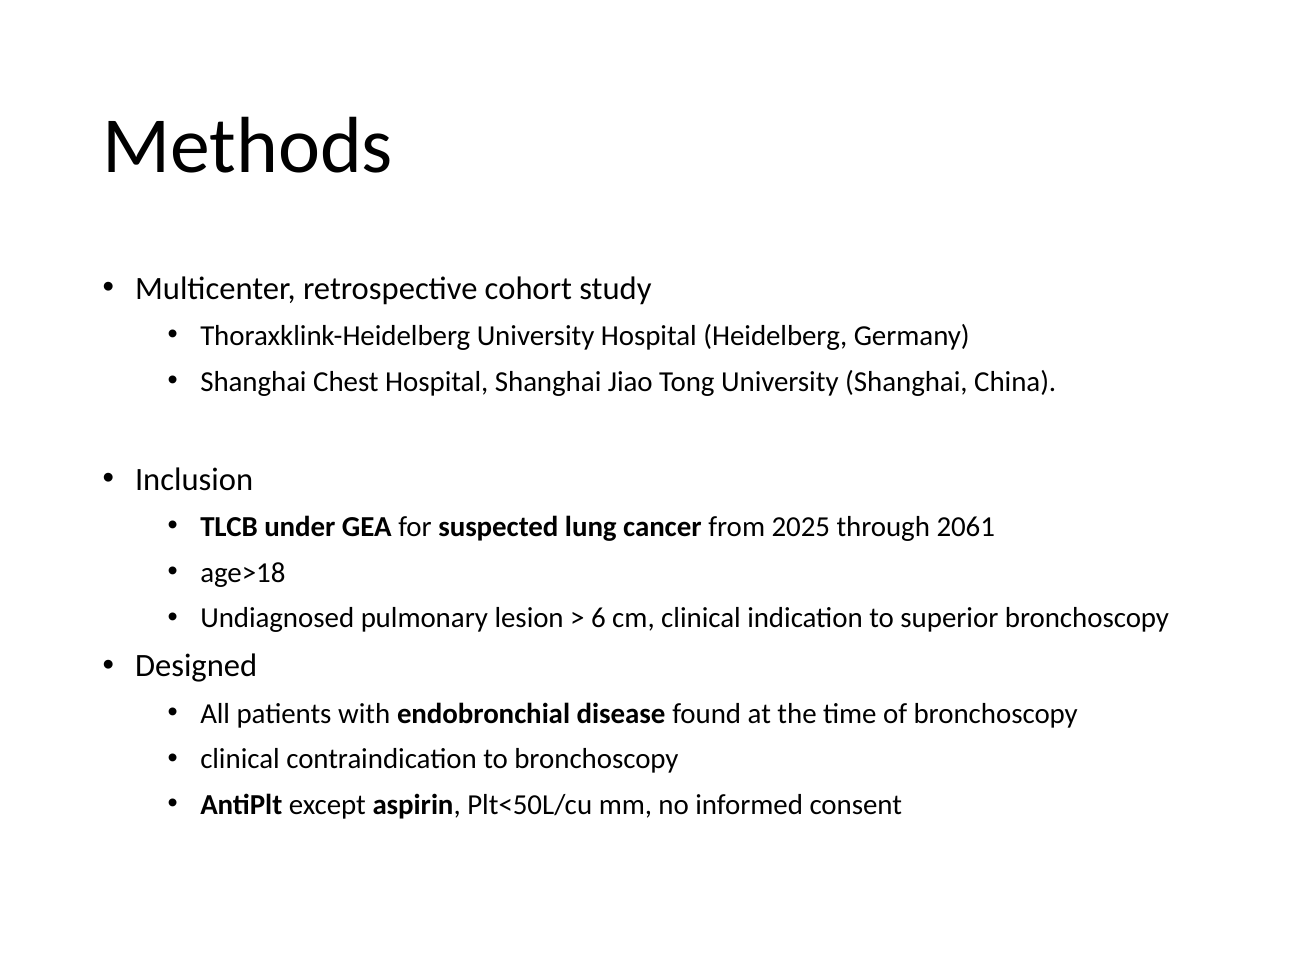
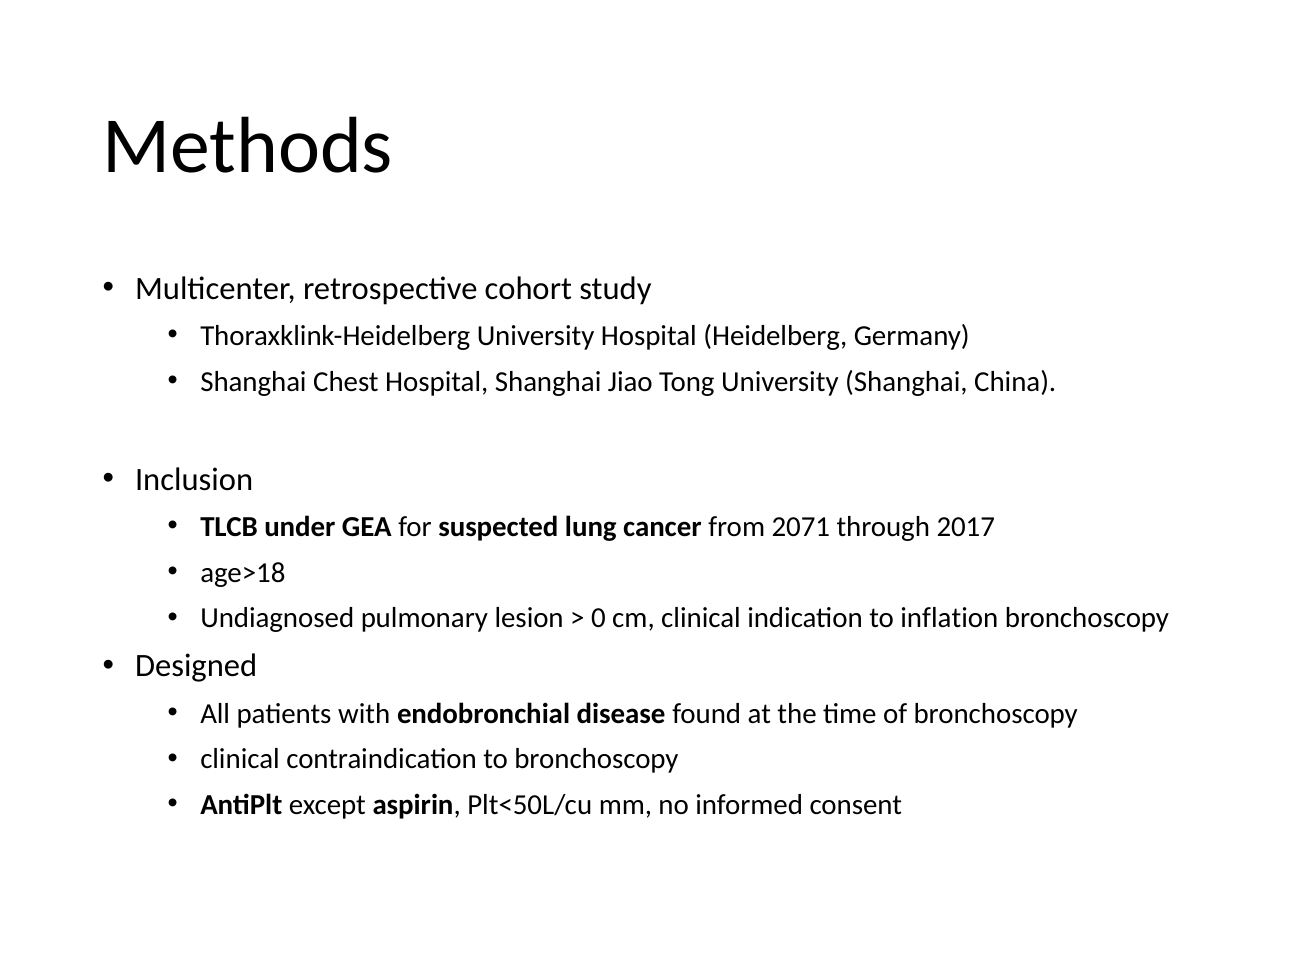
2025: 2025 -> 2071
2061: 2061 -> 2017
6: 6 -> 0
superior: superior -> inflation
